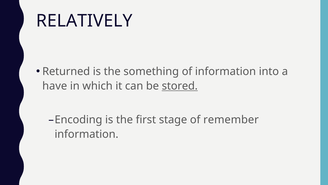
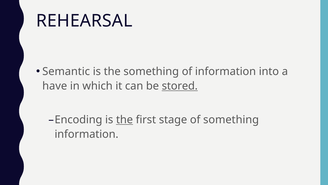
RELATIVELY: RELATIVELY -> REHEARSAL
Returned: Returned -> Semantic
the at (125, 119) underline: none -> present
of remember: remember -> something
